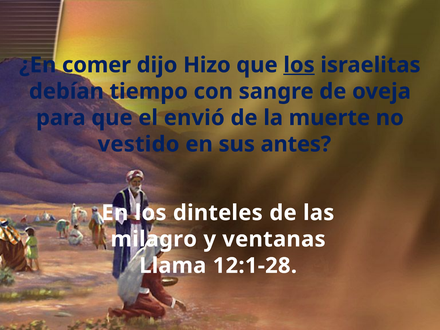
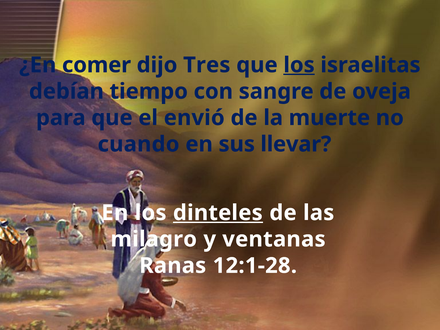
Hizo: Hizo -> Tres
vestido: vestido -> cuando
antes: antes -> llevar
dinteles underline: none -> present
Llama: Llama -> Ranas
